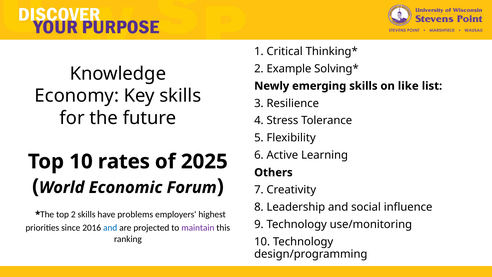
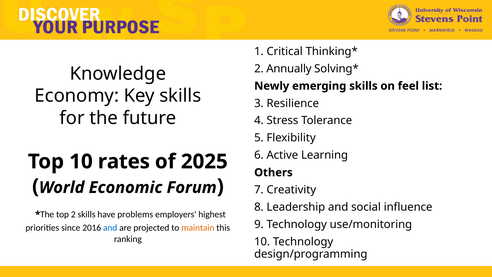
Example: Example -> Annually
like: like -> feel
maintain colour: purple -> orange
